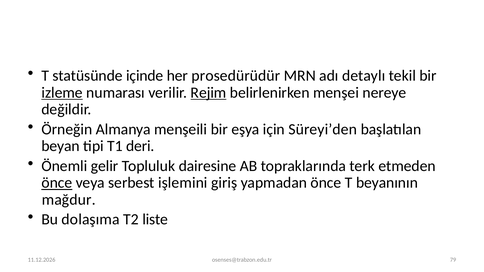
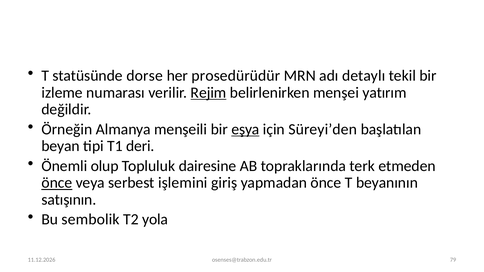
içinde: içinde -> dorse
izleme underline: present -> none
nereye: nereye -> yatırım
eşya underline: none -> present
gelir: gelir -> olup
mağdur: mağdur -> satışının
dolaşıma: dolaşıma -> sembolik
liste: liste -> yola
